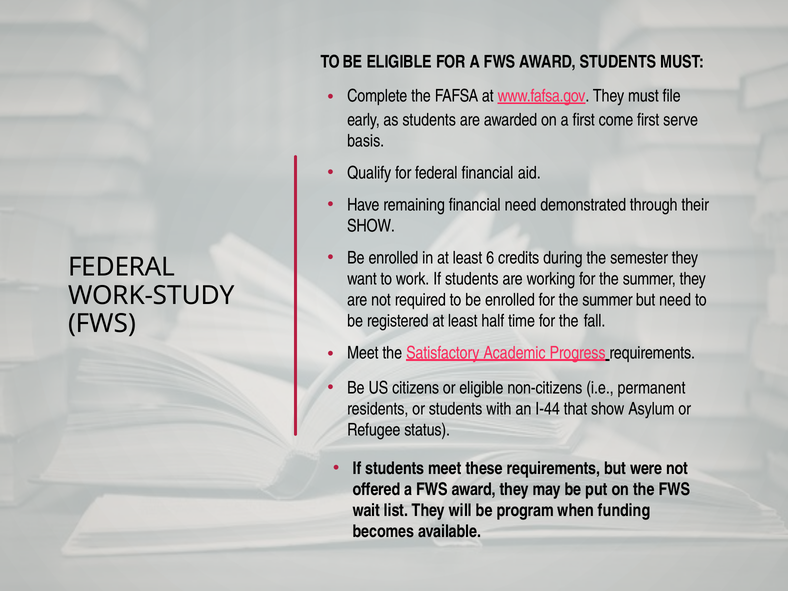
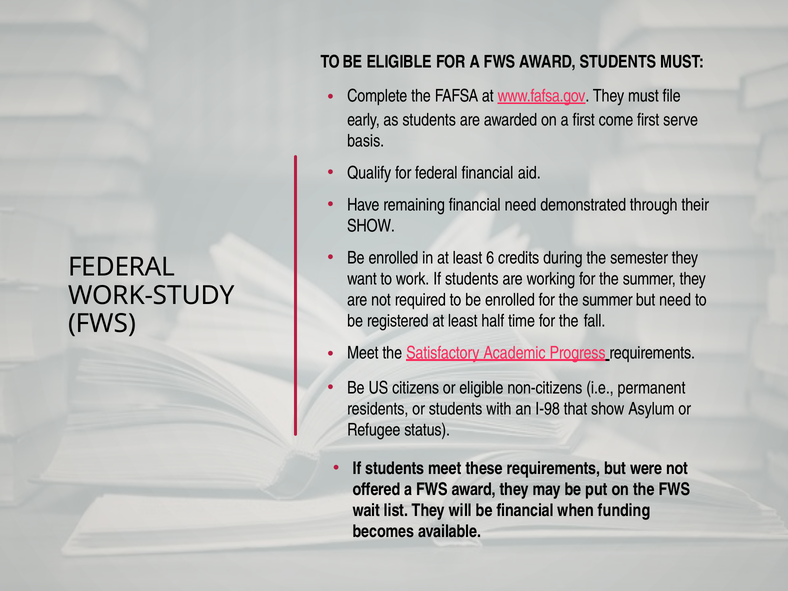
I-44: I-44 -> I-98
be program: program -> financial
